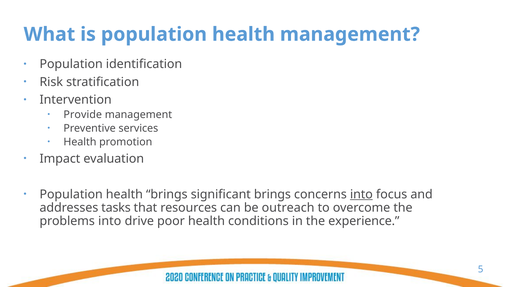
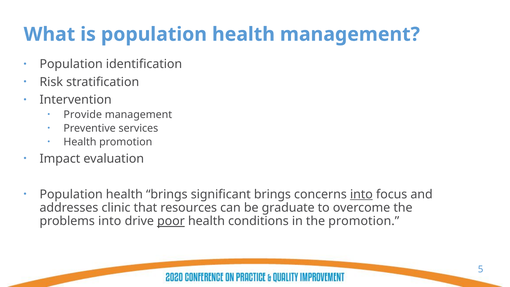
tasks: tasks -> clinic
outreach: outreach -> graduate
poor underline: none -> present
the experience: experience -> promotion
